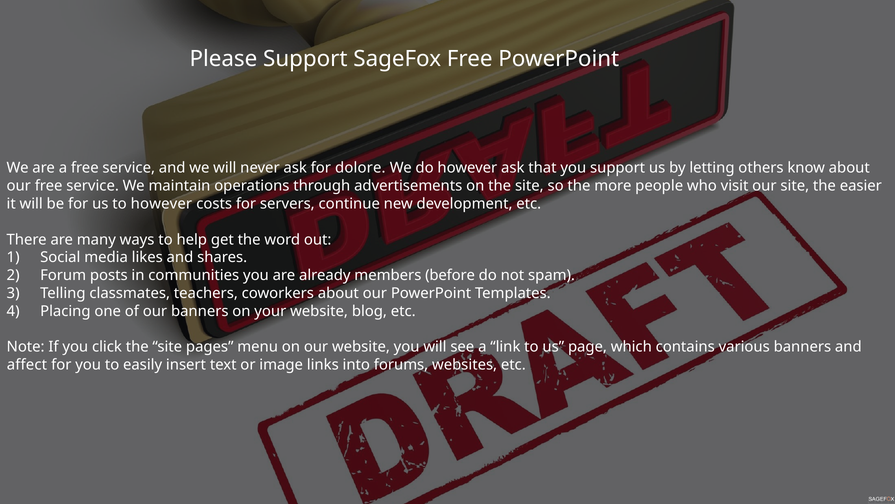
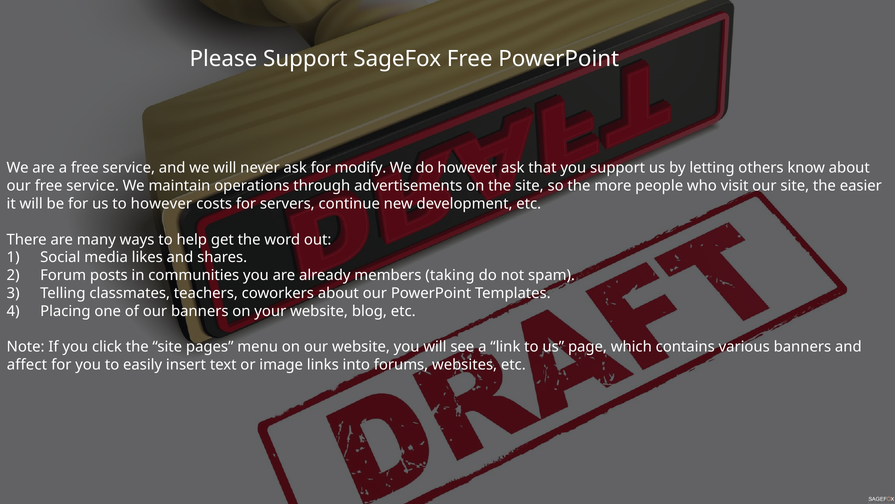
dolore: dolore -> modify
before: before -> taking
